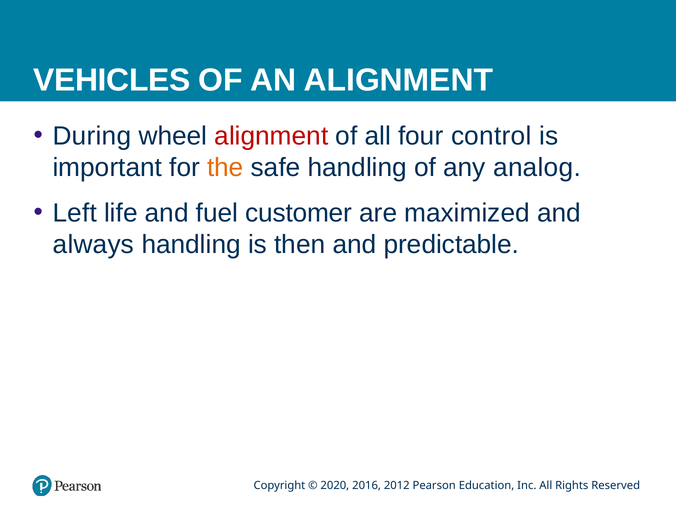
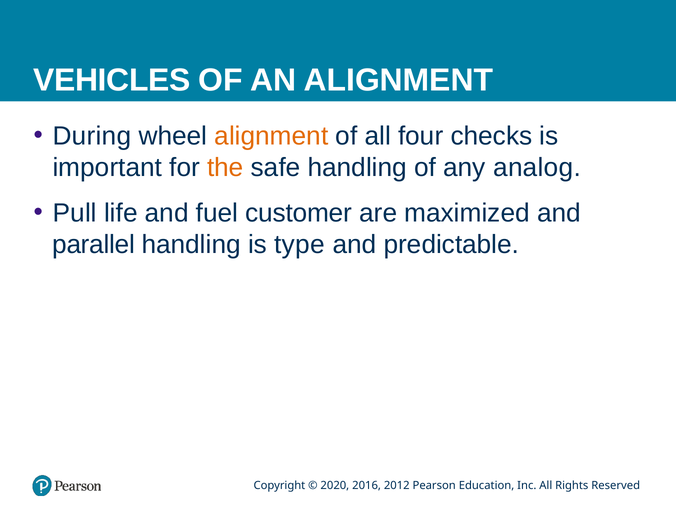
alignment at (271, 136) colour: red -> orange
control: control -> checks
Left: Left -> Pull
always: always -> parallel
then: then -> type
